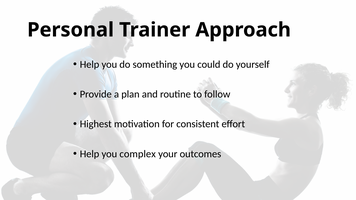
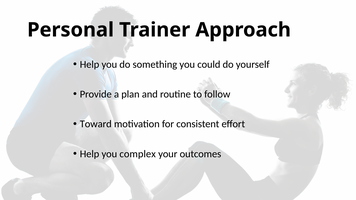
Highest: Highest -> Toward
